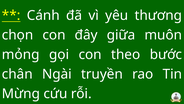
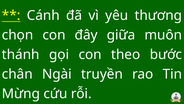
mỏng: mỏng -> thánh
